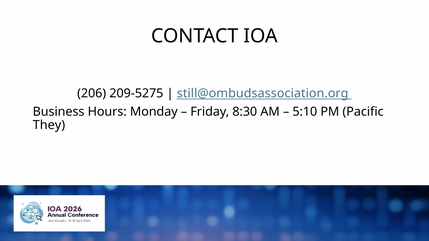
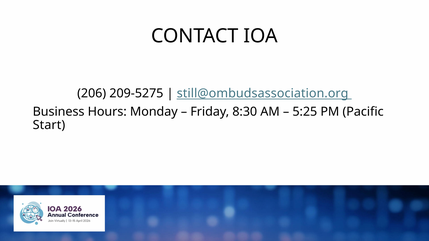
5:10: 5:10 -> 5:25
They: They -> Start
